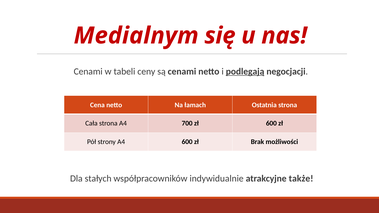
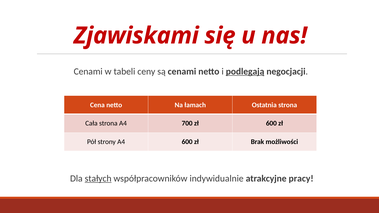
Medialnym: Medialnym -> Zjawiskami
stałych underline: none -> present
także: także -> pracy
